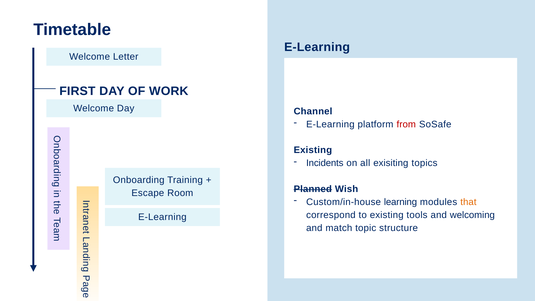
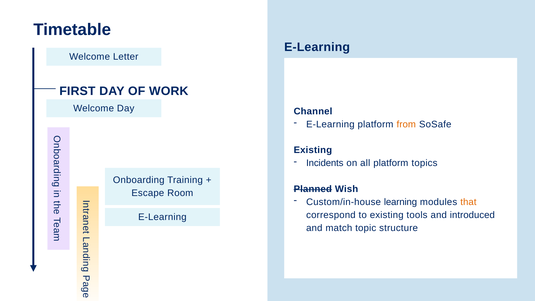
from colour: red -> orange
all exisiting: exisiting -> platform
welcoming: welcoming -> introduced
